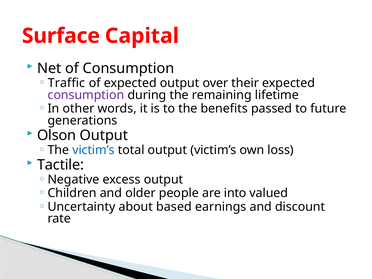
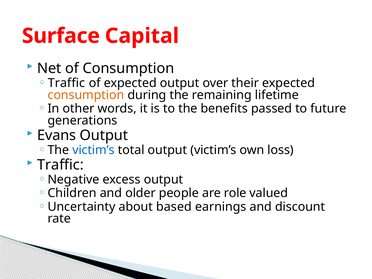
consumption at (86, 95) colour: purple -> orange
Olson: Olson -> Evans
Tactile at (61, 165): Tactile -> Traffic
into: into -> role
